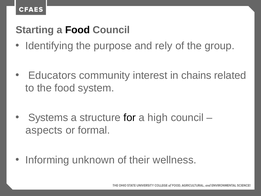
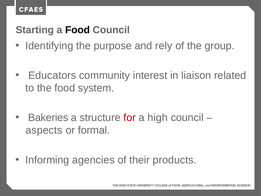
chains: chains -> liaison
Systems: Systems -> Bakeries
for colour: black -> red
unknown: unknown -> agencies
wellness: wellness -> products
